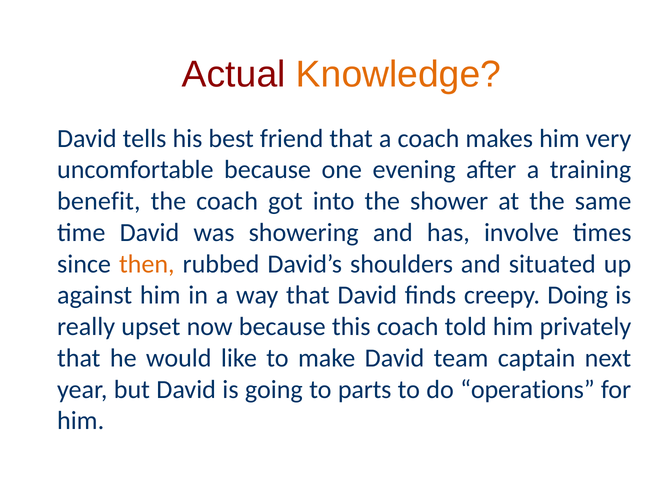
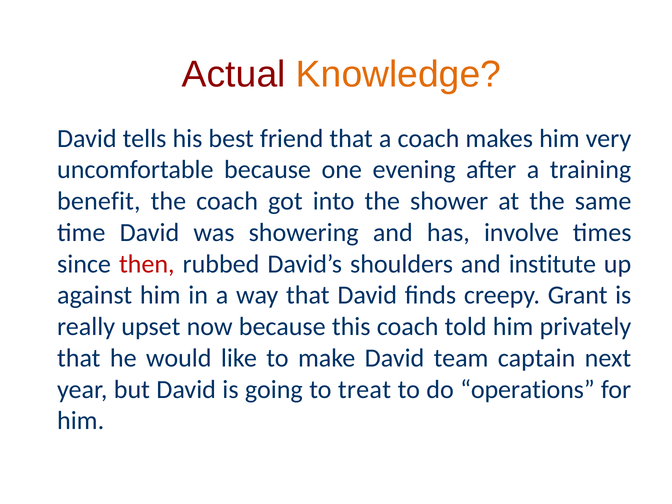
then colour: orange -> red
situated: situated -> institute
Doing: Doing -> Grant
parts: parts -> treat
